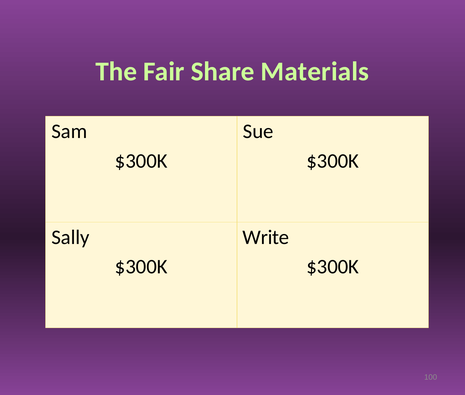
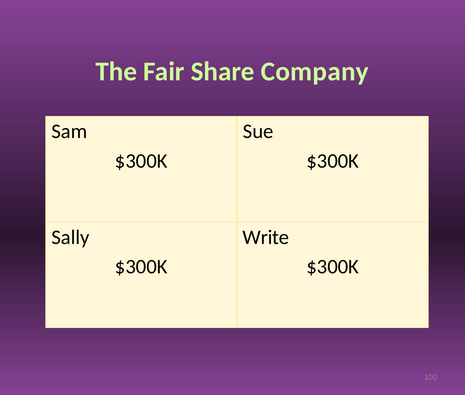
Materials: Materials -> Company
